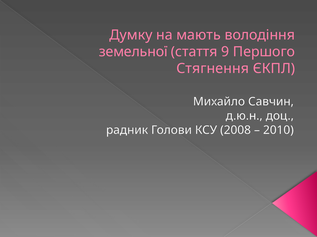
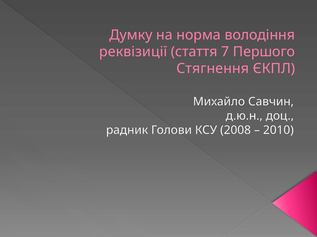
мають: мають -> норма
земельної: земельної -> реквізиції
9: 9 -> 7
